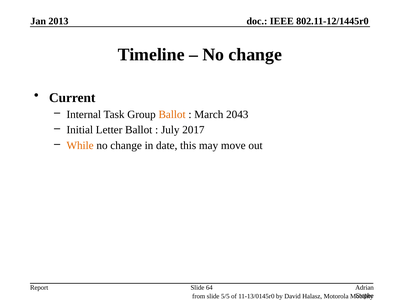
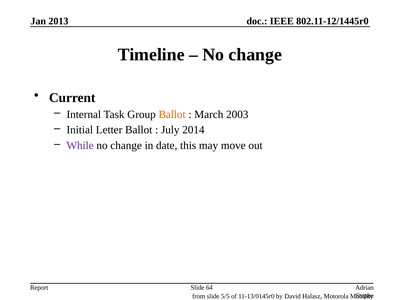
2043: 2043 -> 2003
2017: 2017 -> 2014
While colour: orange -> purple
